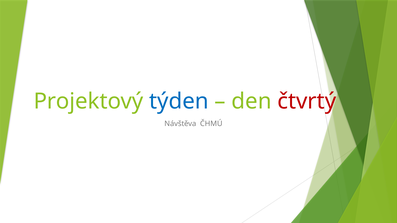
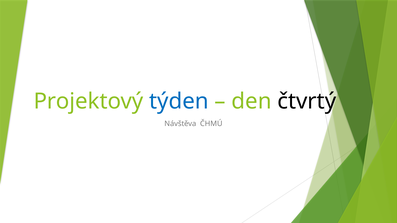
čtvrtý colour: red -> black
